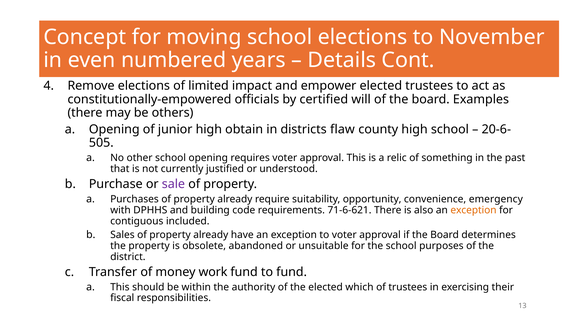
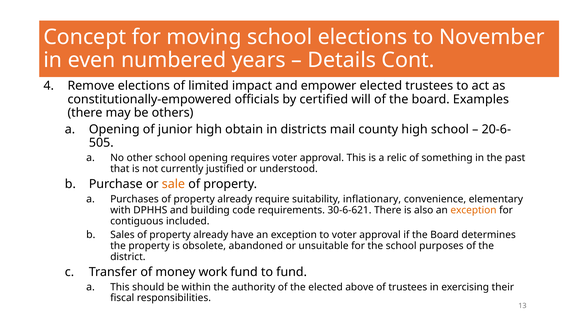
flaw: flaw -> mail
sale colour: purple -> orange
opportunity: opportunity -> inflationary
emergency: emergency -> elementary
71-6-621: 71-6-621 -> 30-6-621
which: which -> above
